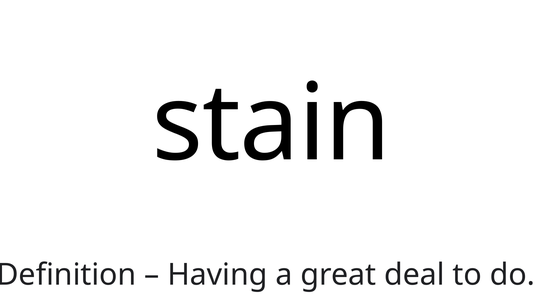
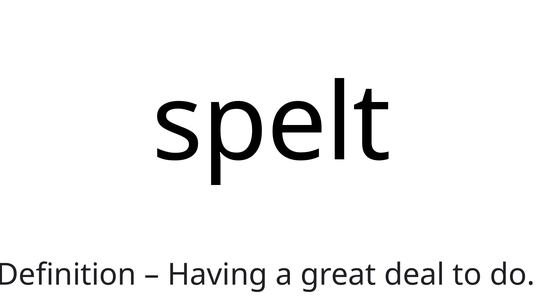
stain: stain -> spelt
